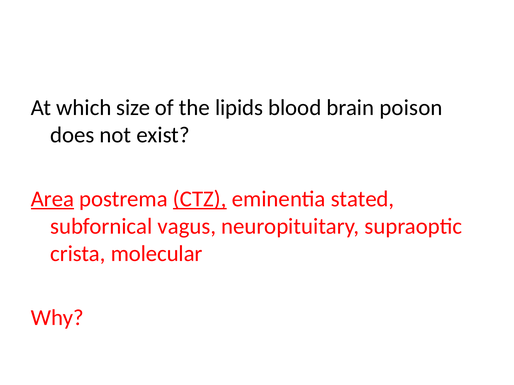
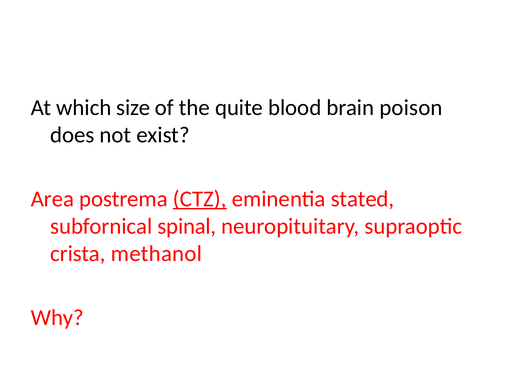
lipids: lipids -> quite
Area underline: present -> none
vagus: vagus -> spinal
molecular: molecular -> methanol
